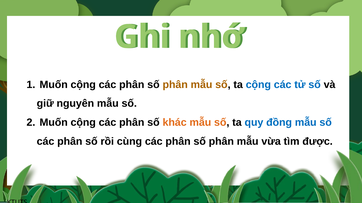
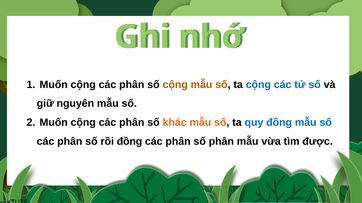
phân at (175, 85): phân -> cộng
rồi cùng: cùng -> đồng
